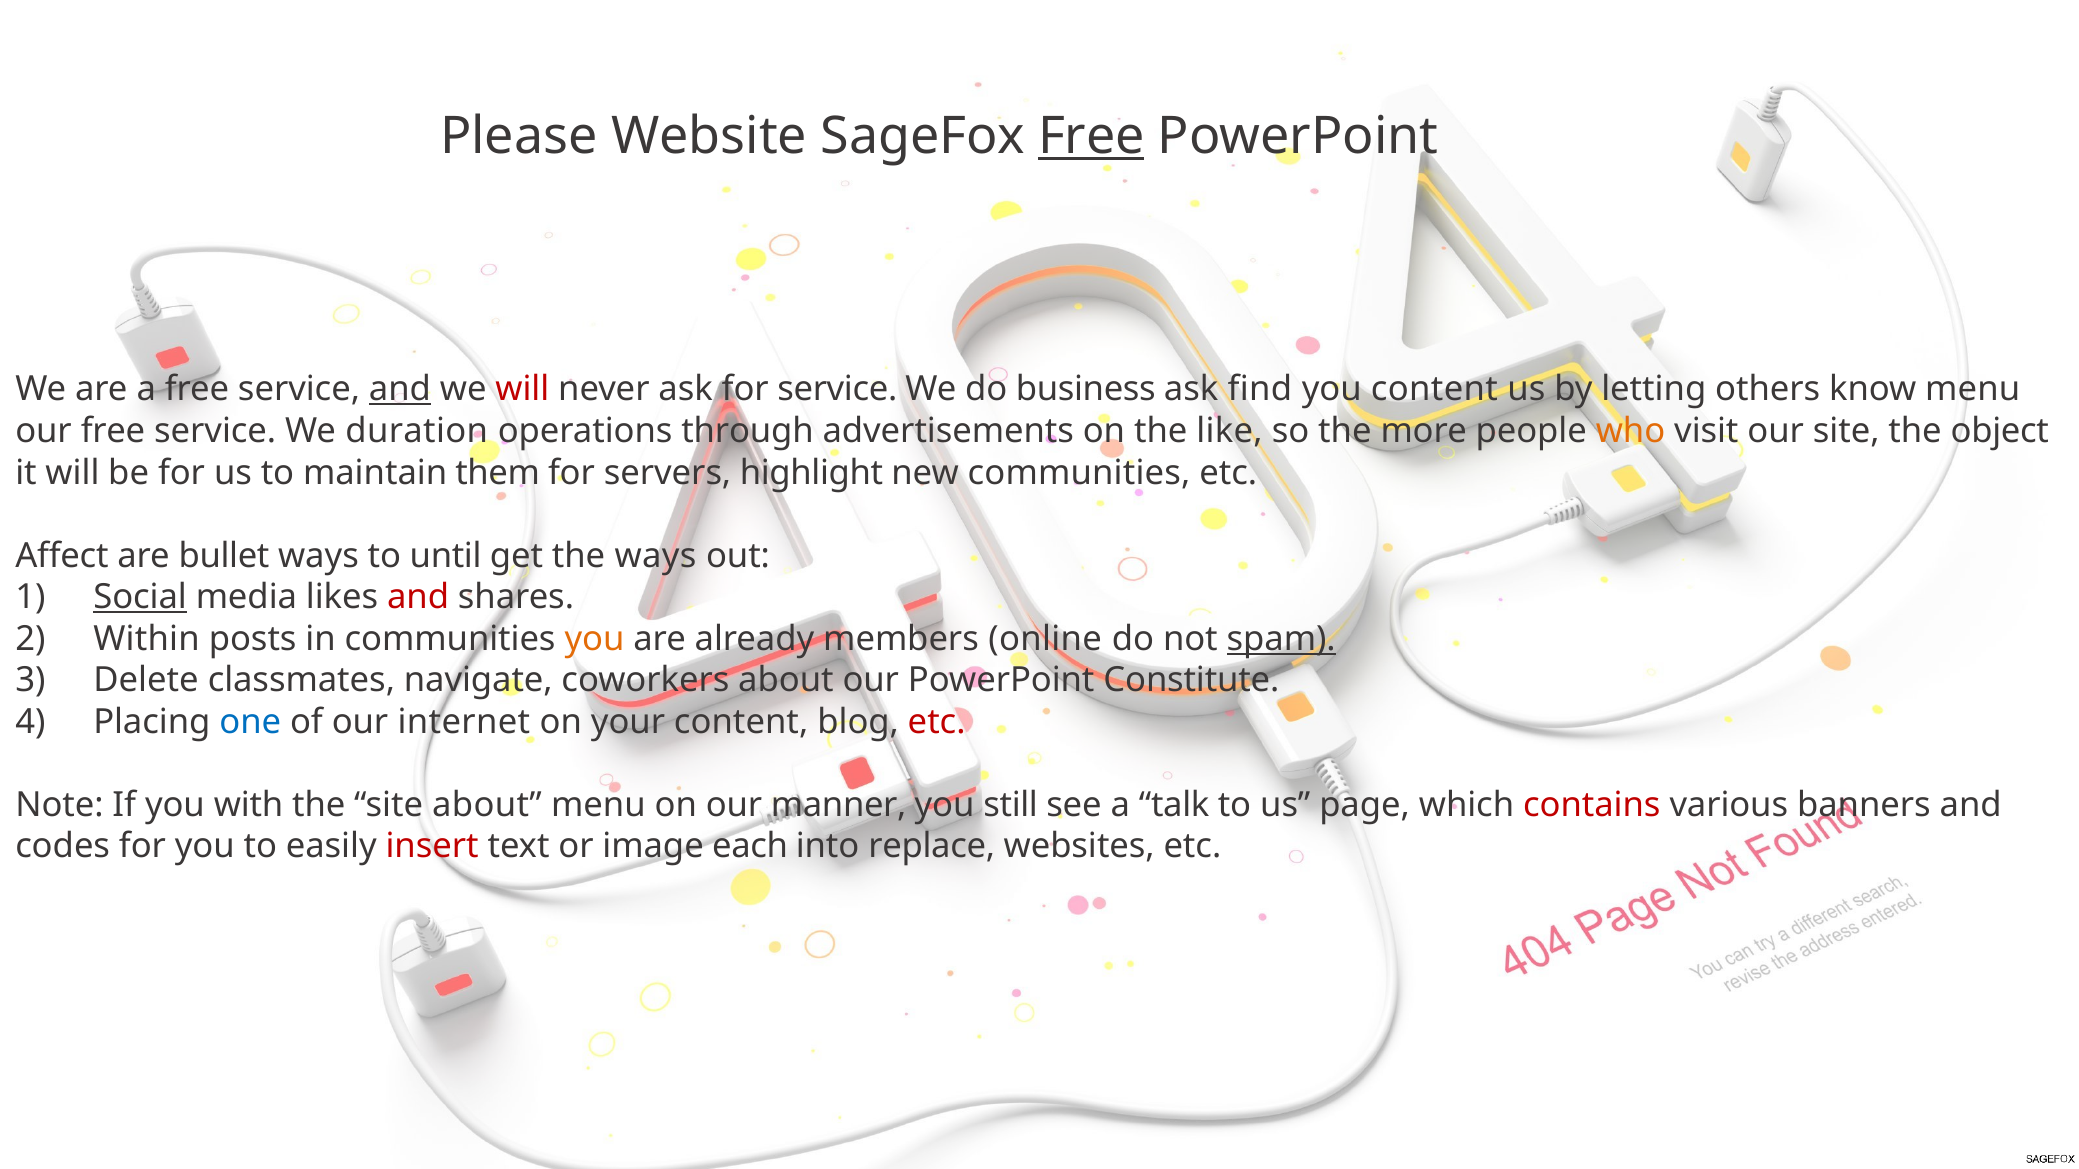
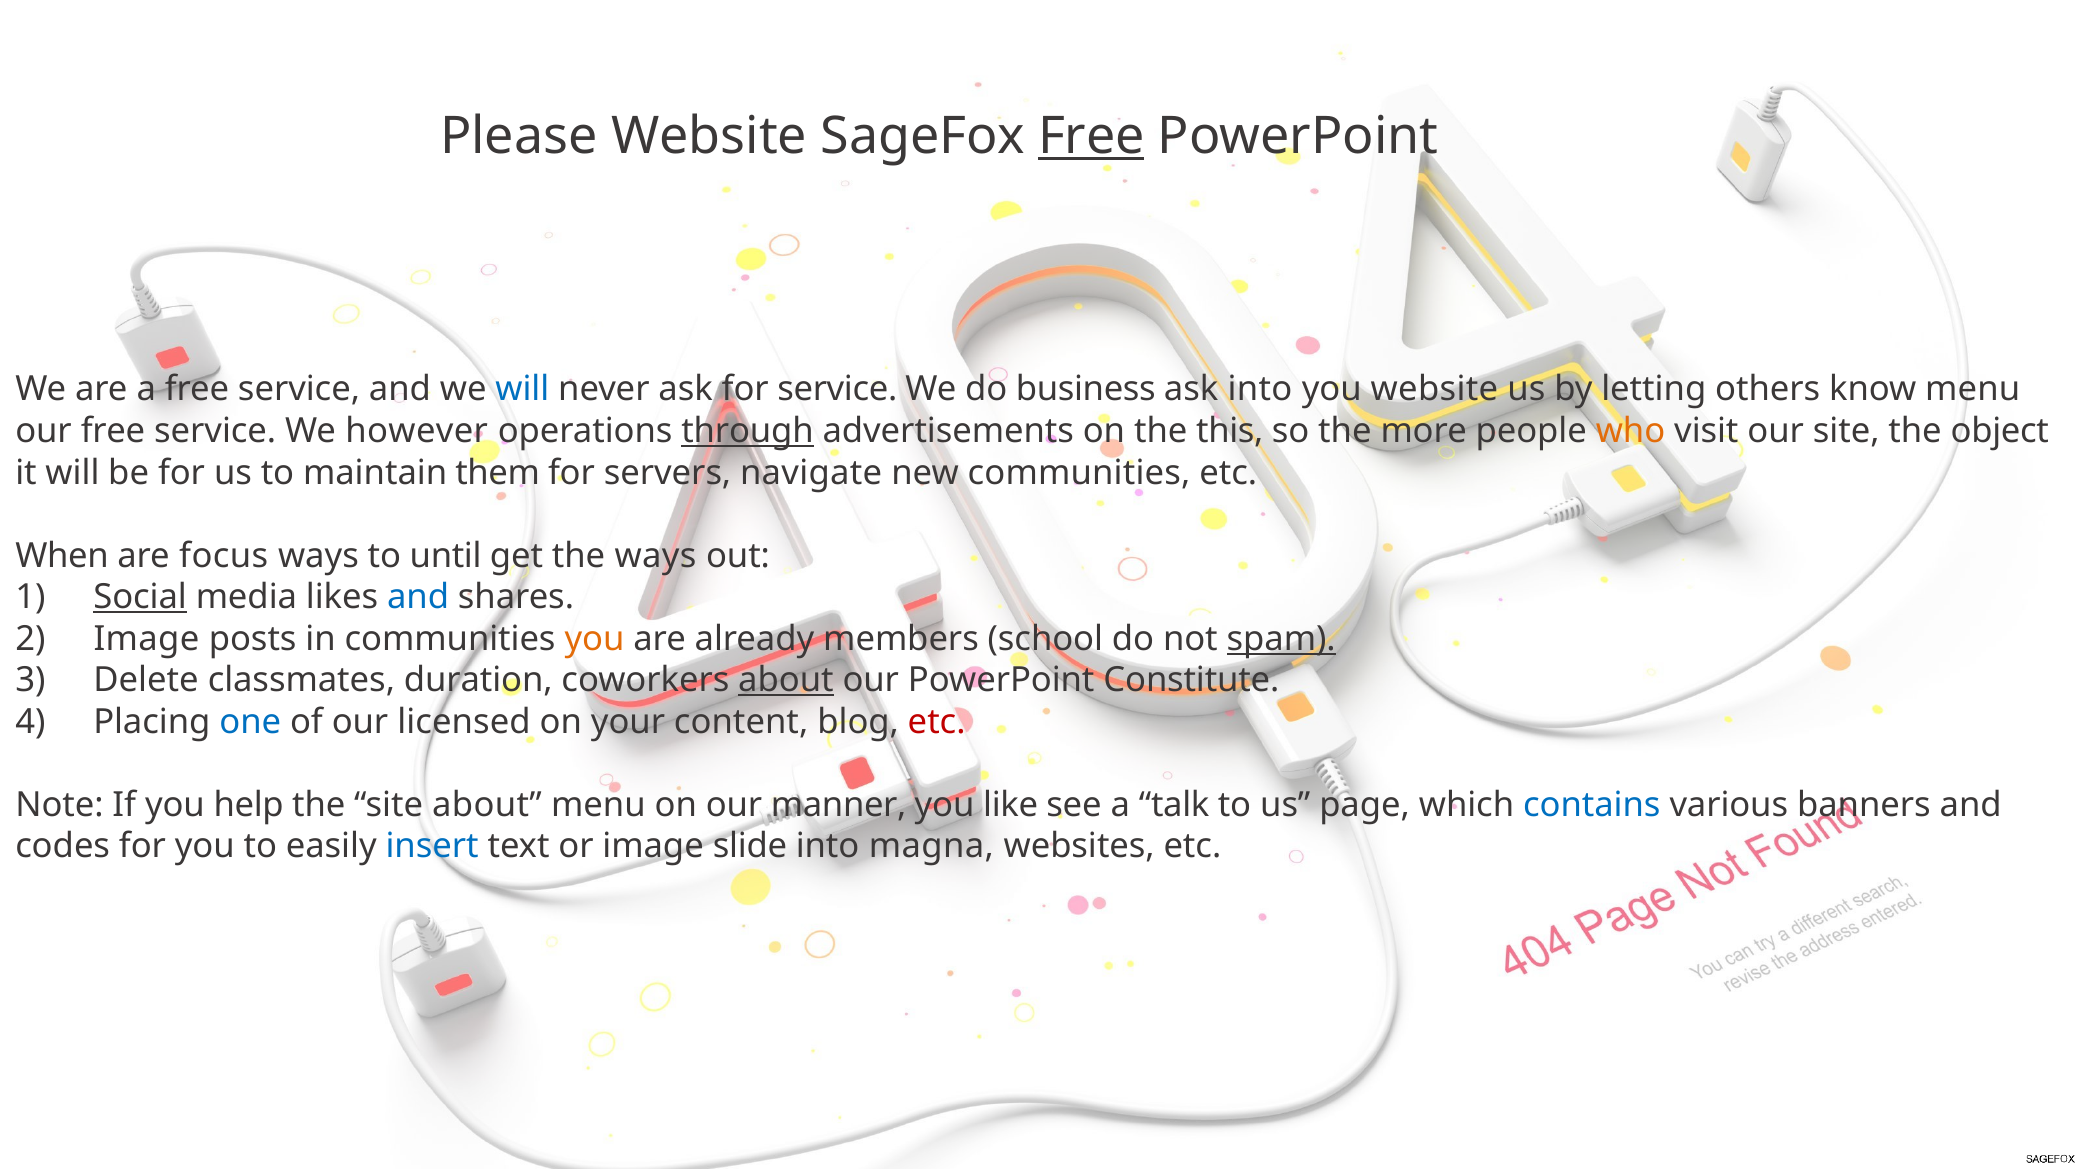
and at (400, 390) underline: present -> none
will at (522, 390) colour: red -> blue
ask find: find -> into
you content: content -> website
duration: duration -> however
through underline: none -> present
like: like -> this
highlight: highlight -> navigate
Affect: Affect -> When
bullet: bullet -> focus
and at (418, 597) colour: red -> blue
Within at (147, 639): Within -> Image
online: online -> school
navigate: navigate -> duration
about at (786, 681) underline: none -> present
internet: internet -> licensed
with: with -> help
still: still -> like
contains colour: red -> blue
insert colour: red -> blue
each: each -> slide
replace: replace -> magna
